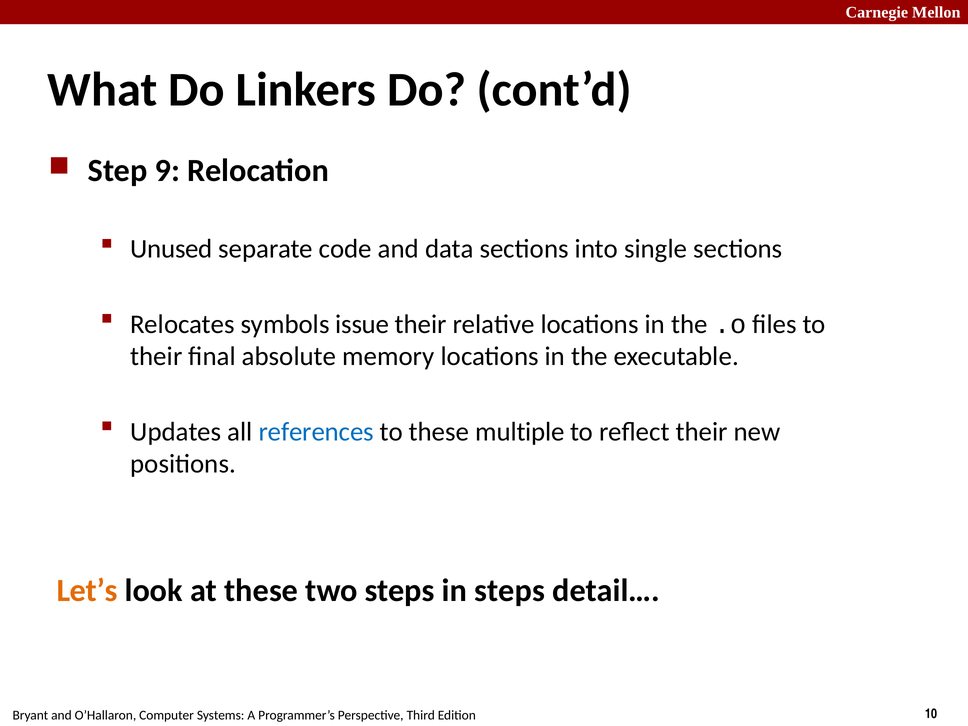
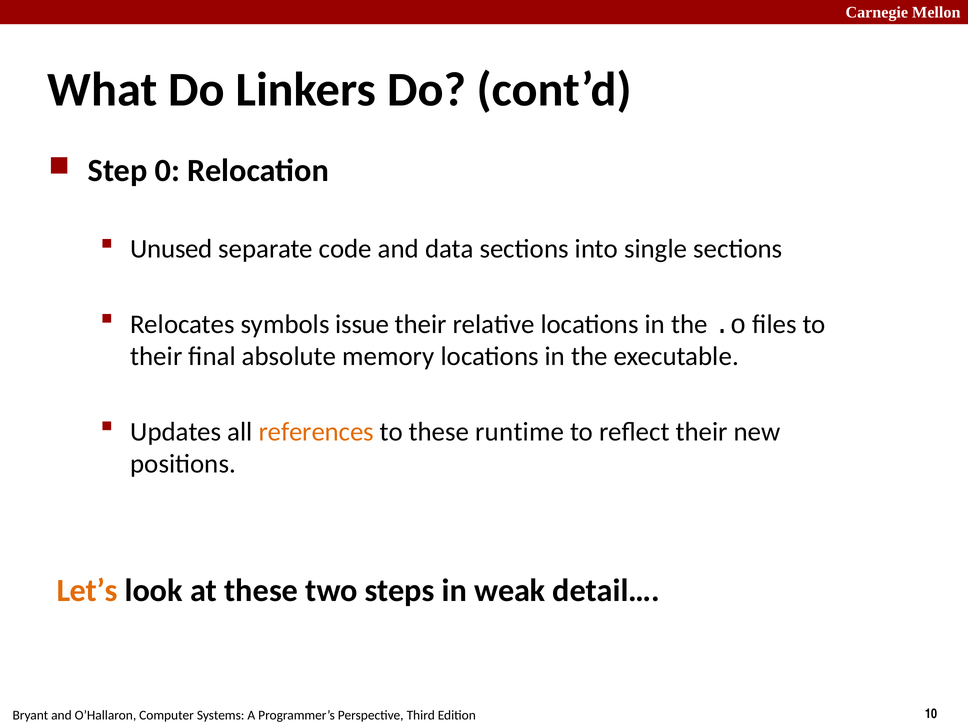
9: 9 -> 0
references colour: blue -> orange
multiple: multiple -> runtime
in steps: steps -> weak
